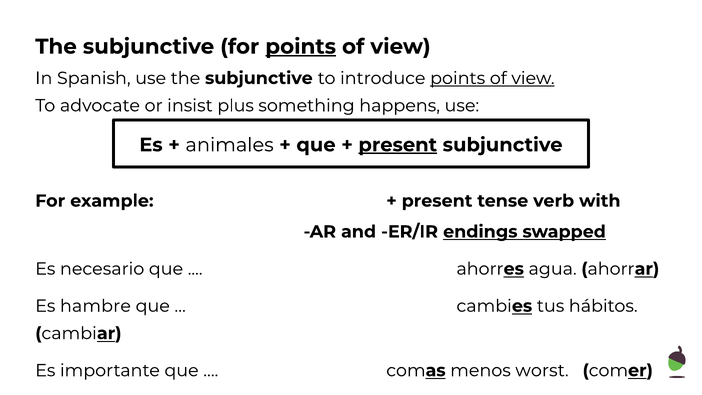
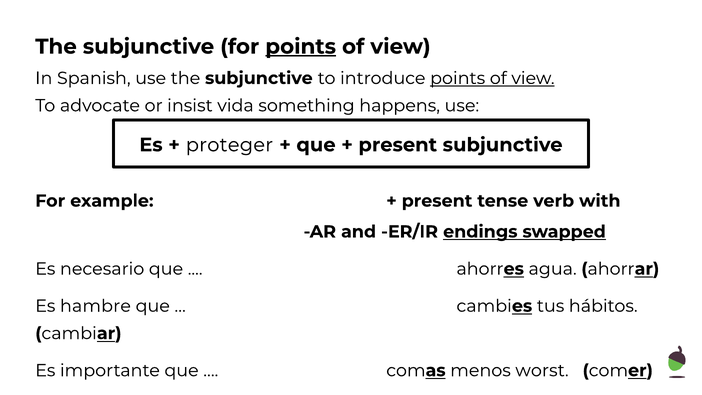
plus: plus -> vida
animales: animales -> proteger
present at (398, 145) underline: present -> none
